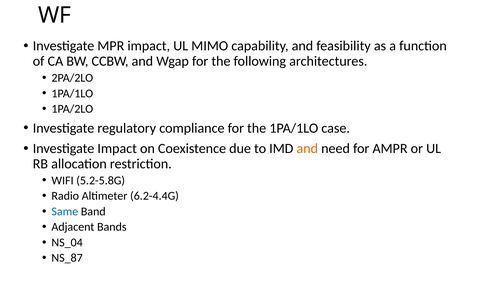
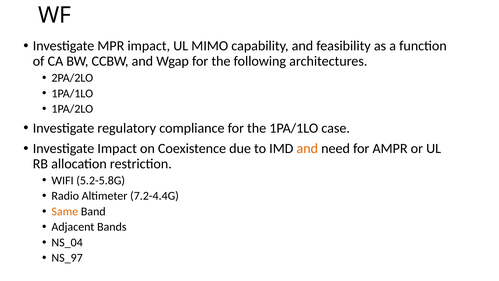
6.2-4.4G: 6.2-4.4G -> 7.2-4.4G
Same colour: blue -> orange
NS_87: NS_87 -> NS_97
